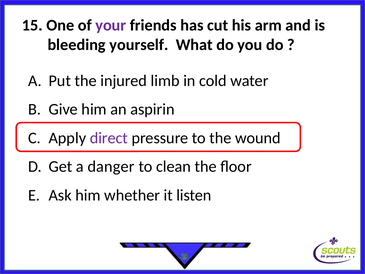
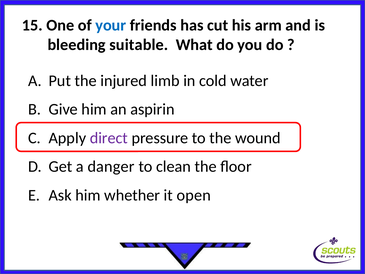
your colour: purple -> blue
yourself: yourself -> suitable
listen: listen -> open
